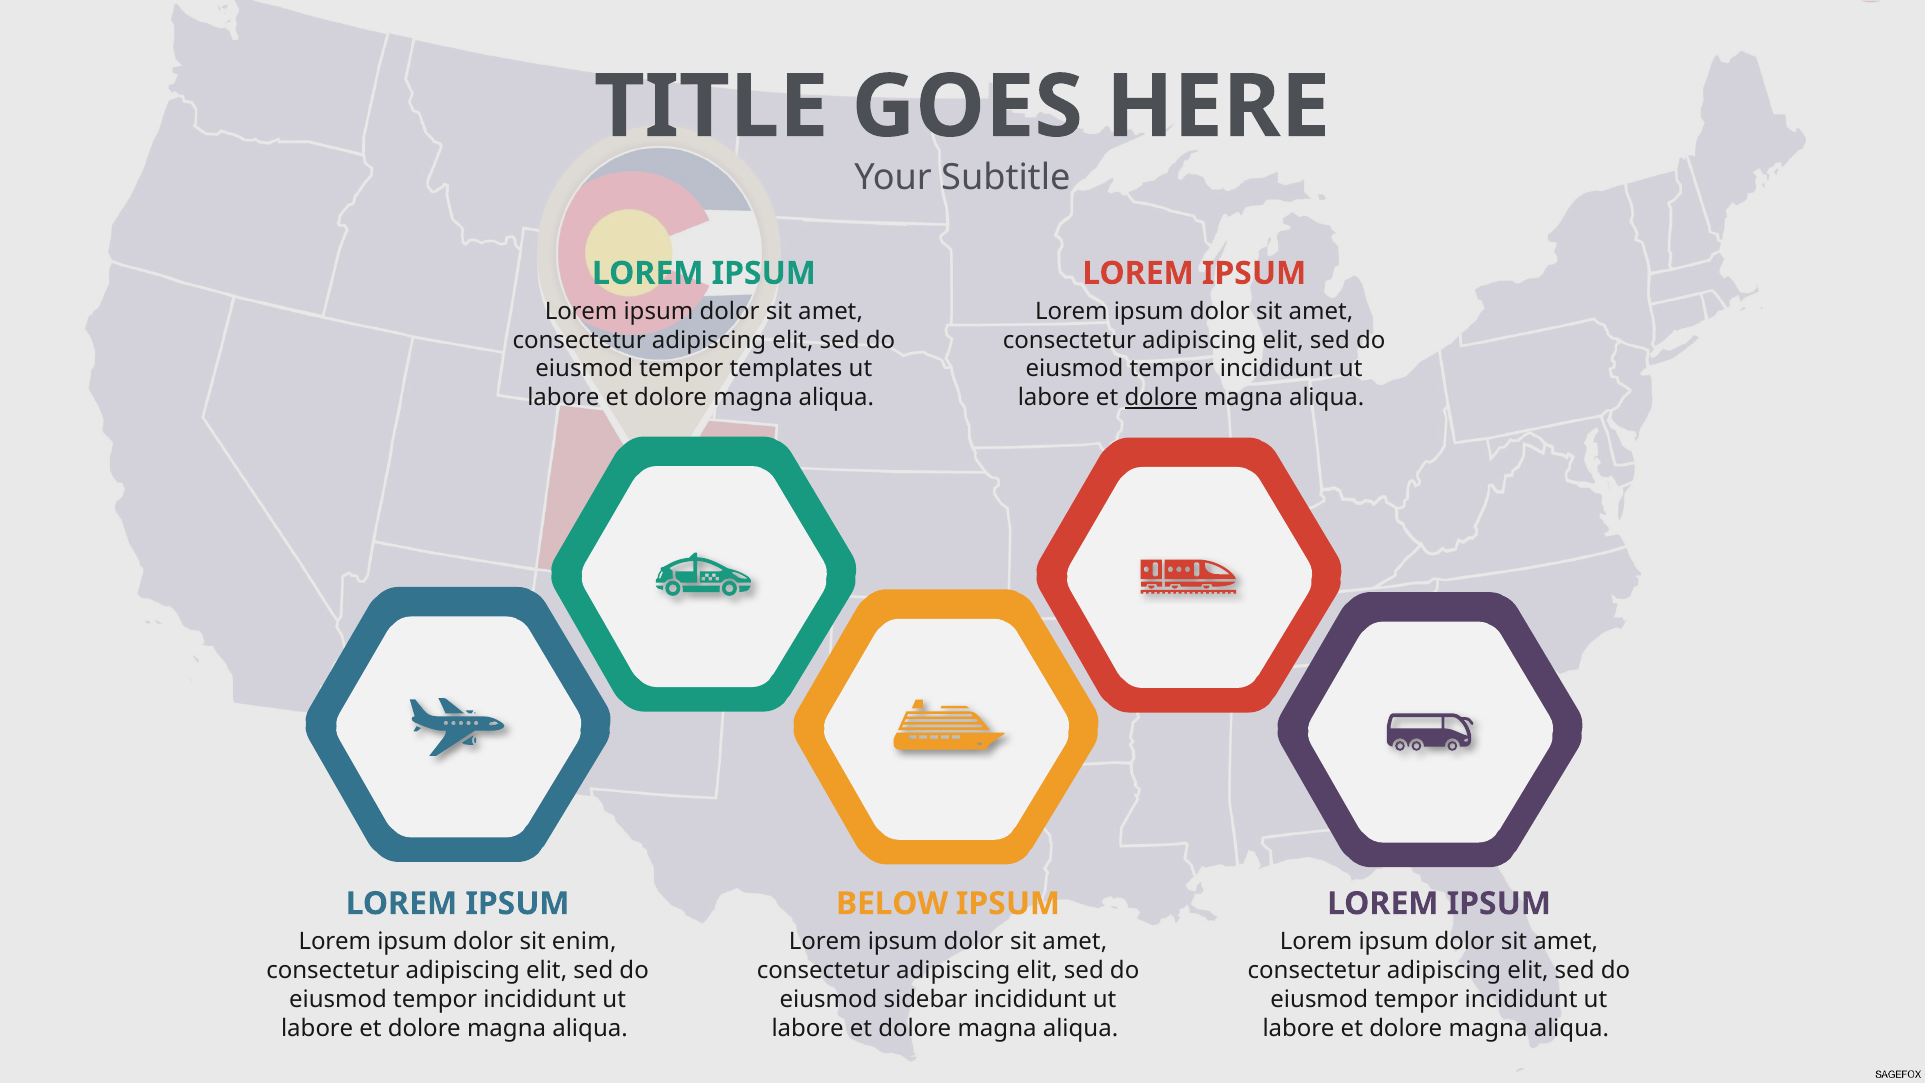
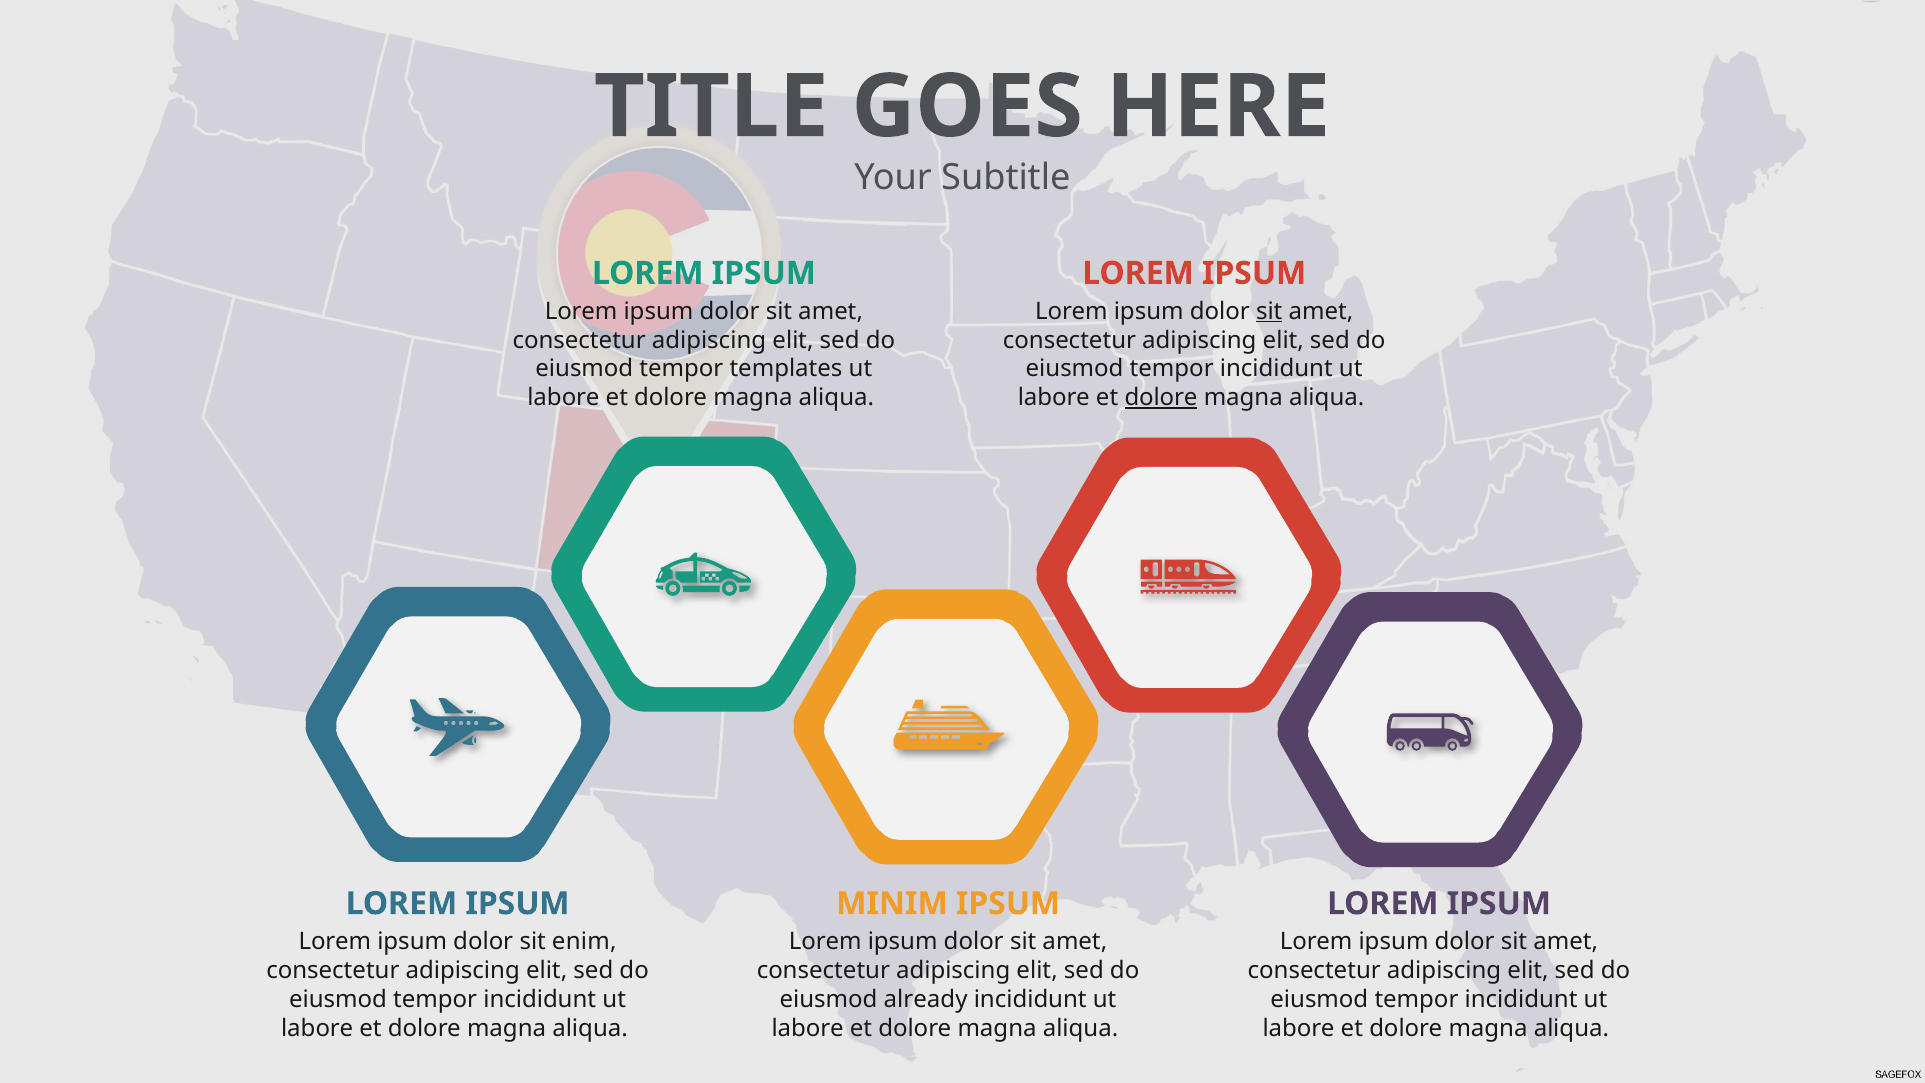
sit at (1269, 311) underline: none -> present
BELOW: BELOW -> MINIM
sidebar: sidebar -> already
